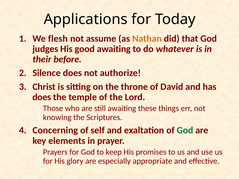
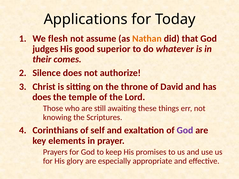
good awaiting: awaiting -> superior
before: before -> comes
Concerning: Concerning -> Corinthians
God at (185, 130) colour: green -> purple
